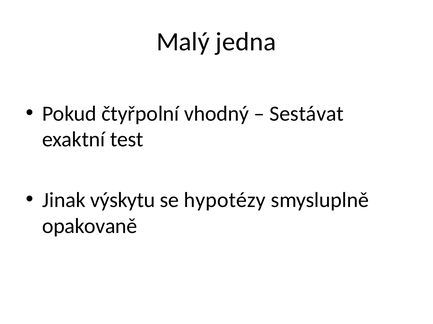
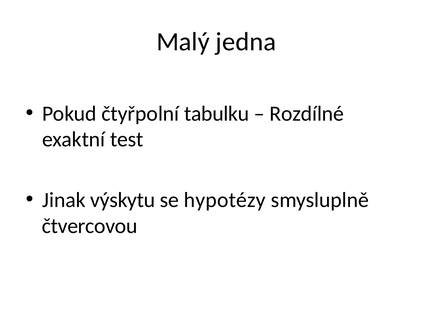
vhodný: vhodný -> tabulku
Sestávat: Sestávat -> Rozdílné
opakovaně: opakovaně -> čtvercovou
